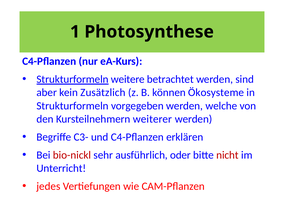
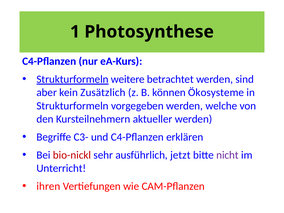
weiterer: weiterer -> aktueller
oder: oder -> jetzt
nicht colour: red -> purple
jedes: jedes -> ihren
